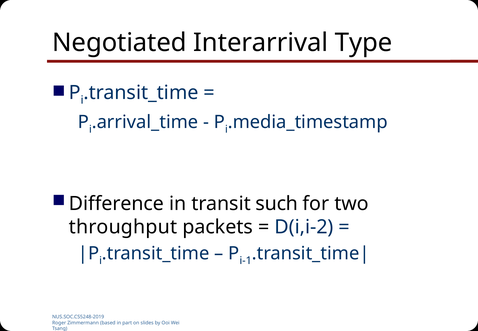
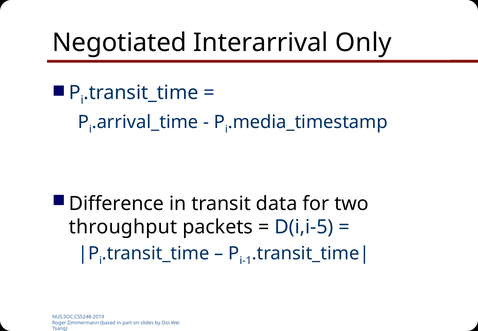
Type: Type -> Only
such: such -> data
D(i,i-2: D(i,i-2 -> D(i,i-5
